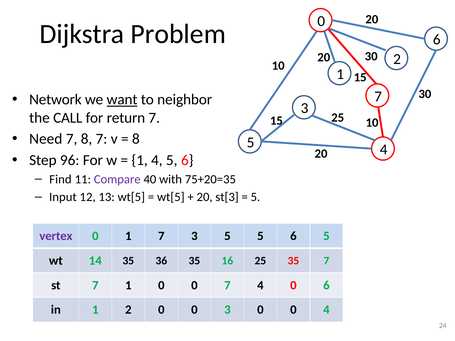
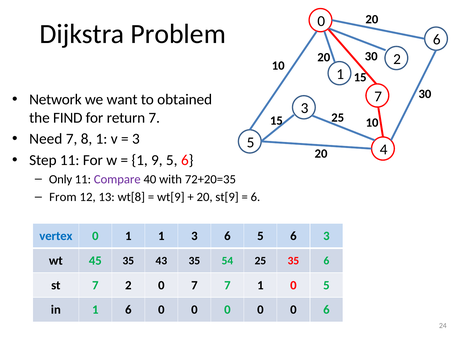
want underline: present -> none
neighbor: neighbor -> obtained
CALL: CALL -> FIND
8 7: 7 -> 1
8 at (136, 139): 8 -> 3
Step 96: 96 -> 11
1 4: 4 -> 9
Find: Find -> Only
75+20=35: 75+20=35 -> 72+20=35
Input: Input -> From
13 wt[5: wt[5 -> wt[8
wt[5 at (171, 197): wt[5 -> wt[9
st[3: st[3 -> st[9
5 at (255, 197): 5 -> 6
vertex colour: purple -> blue
7 at (161, 236): 7 -> 1
3 5: 5 -> 6
6 5: 5 -> 3
14: 14 -> 45
36: 36 -> 43
16: 16 -> 54
35 7: 7 -> 6
st 7 1: 1 -> 2
0 at (194, 285): 0 -> 7
7 4: 4 -> 1
0 6: 6 -> 5
1 2: 2 -> 6
3 at (227, 310): 3 -> 0
0 4: 4 -> 6
